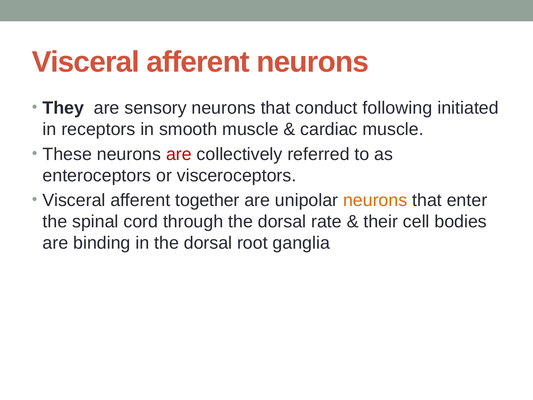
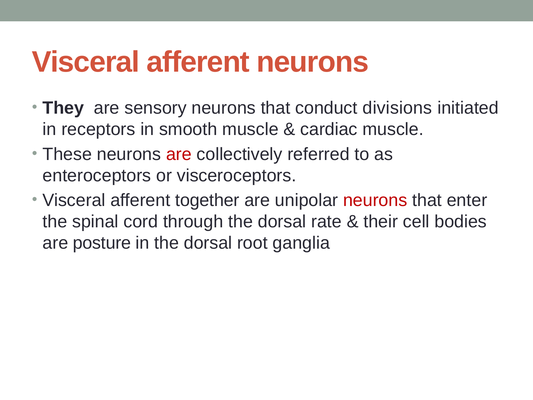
following: following -> divisions
neurons at (375, 200) colour: orange -> red
binding: binding -> posture
